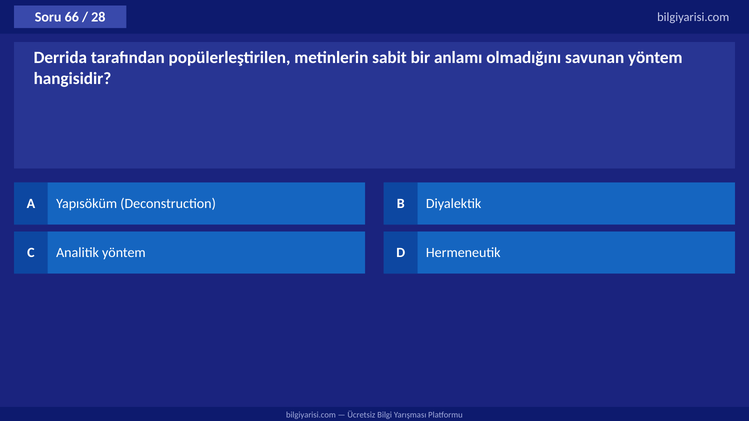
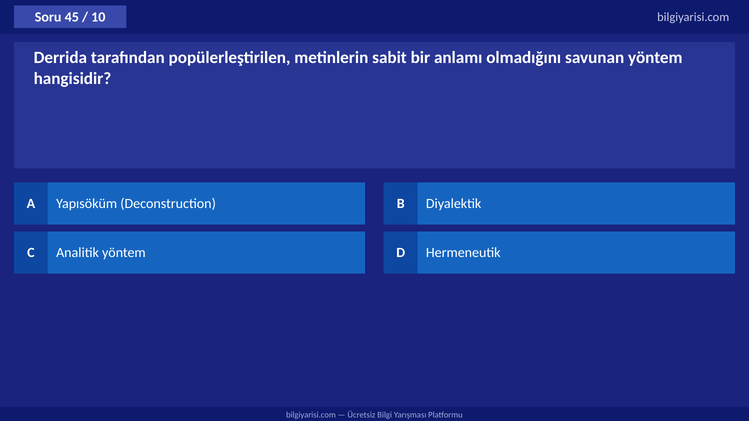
66: 66 -> 45
28: 28 -> 10
